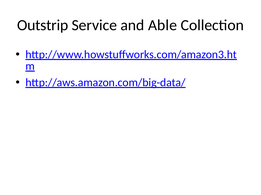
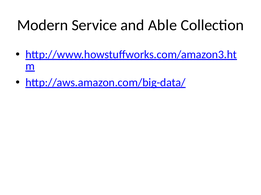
Outstrip: Outstrip -> Modern
